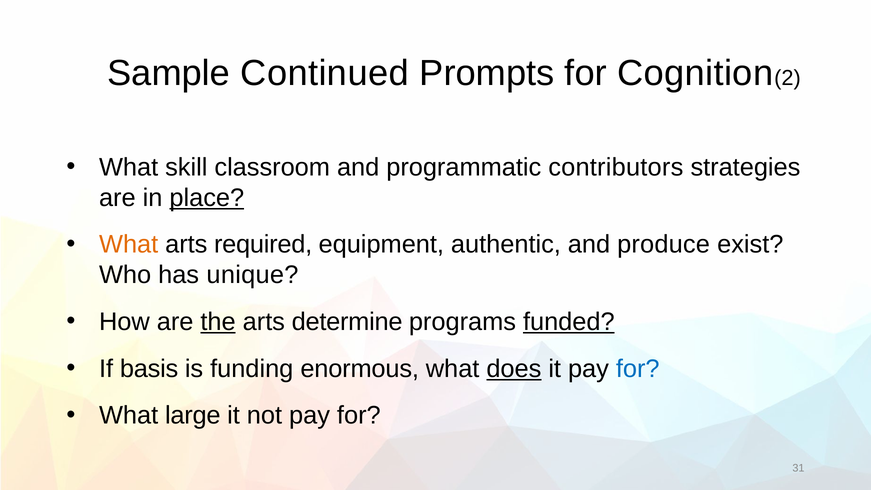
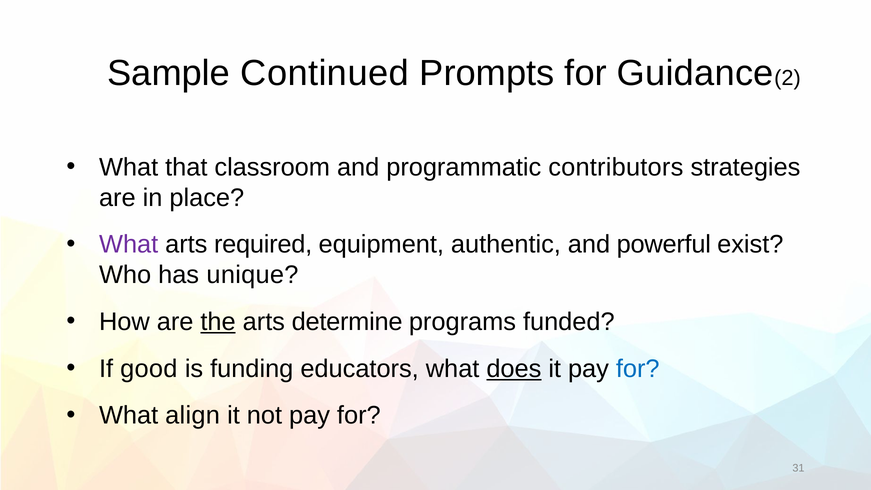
Cognition: Cognition -> Guidance
skill: skill -> that
place underline: present -> none
What at (129, 245) colour: orange -> purple
produce: produce -> powerful
funded underline: present -> none
basis: basis -> good
enormous: enormous -> educators
large: large -> align
